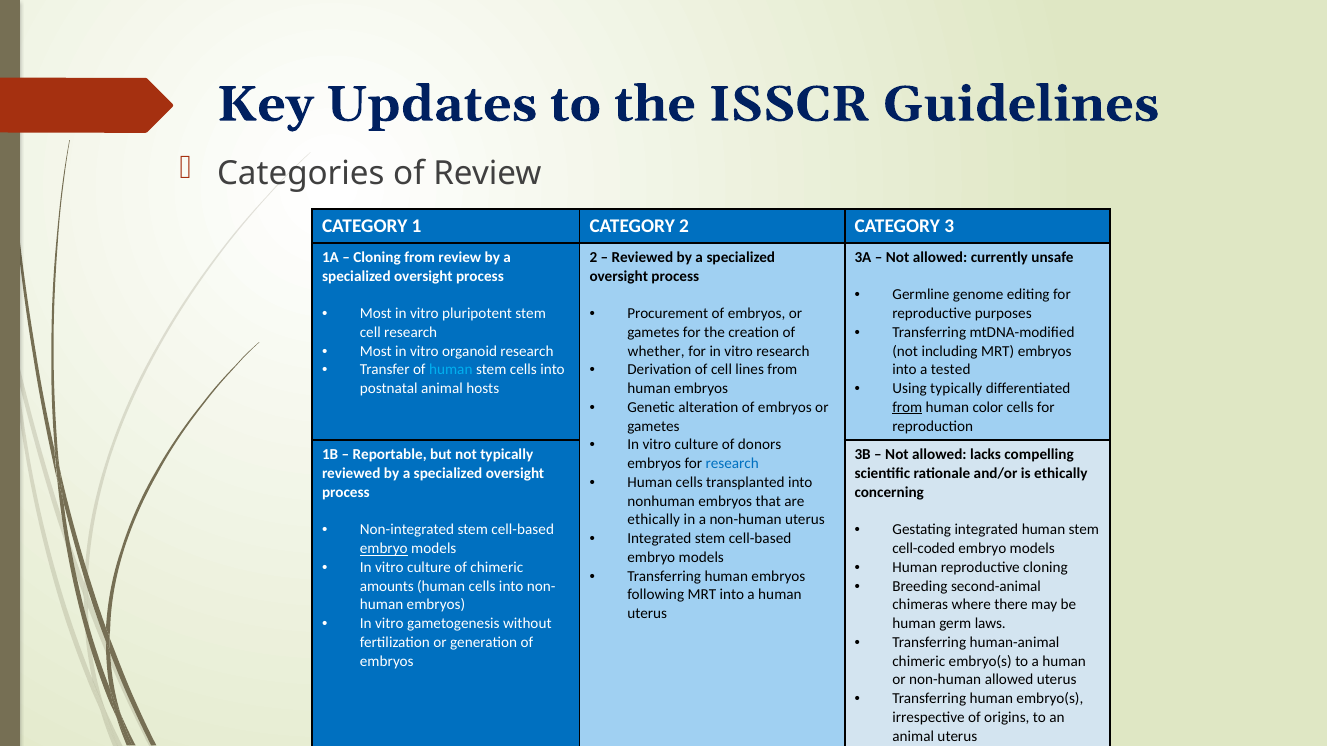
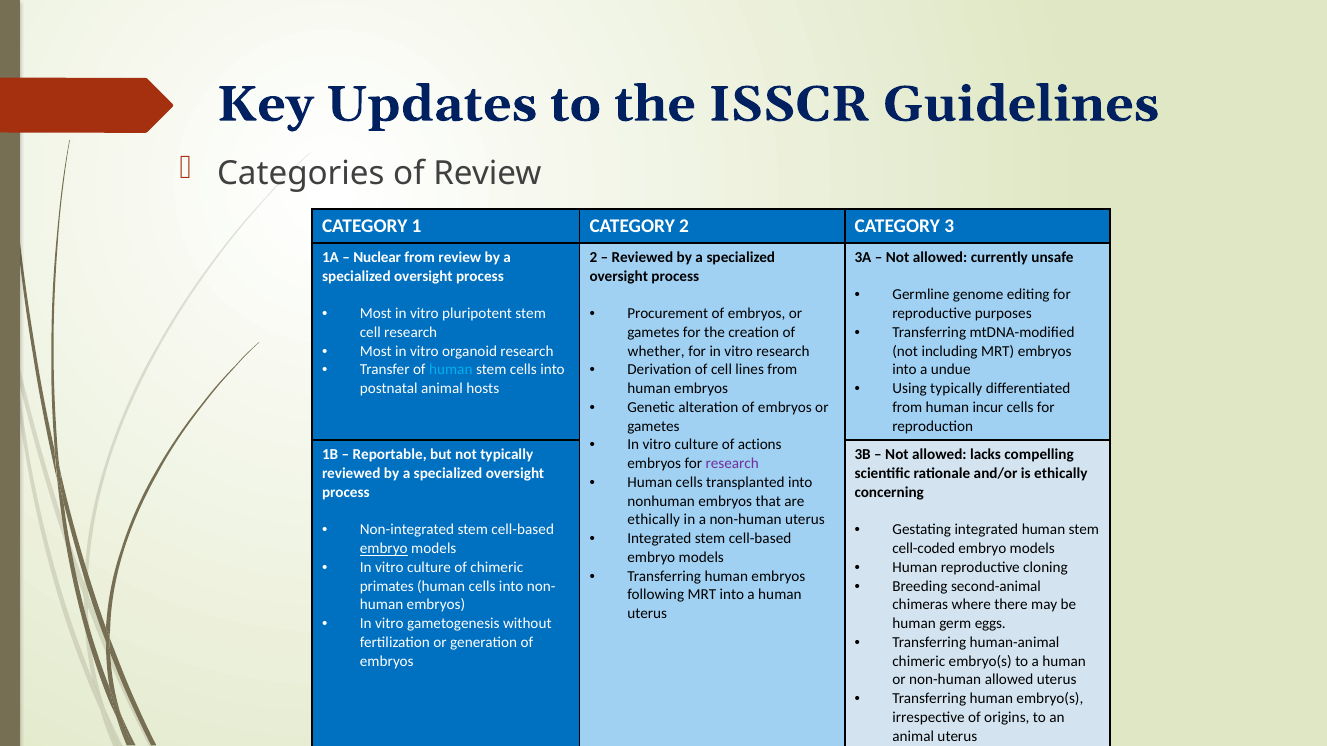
Cloning at (377, 257): Cloning -> Nuclear
tested: tested -> undue
from at (907, 408) underline: present -> none
color: color -> incur
donors: donors -> actions
research at (732, 464) colour: blue -> purple
amounts: amounts -> primates
laws: laws -> eggs
